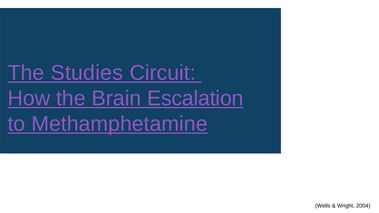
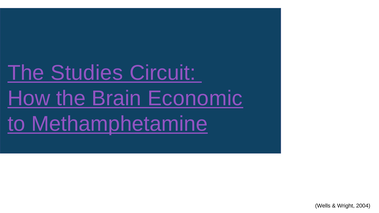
Escalation: Escalation -> Economic
